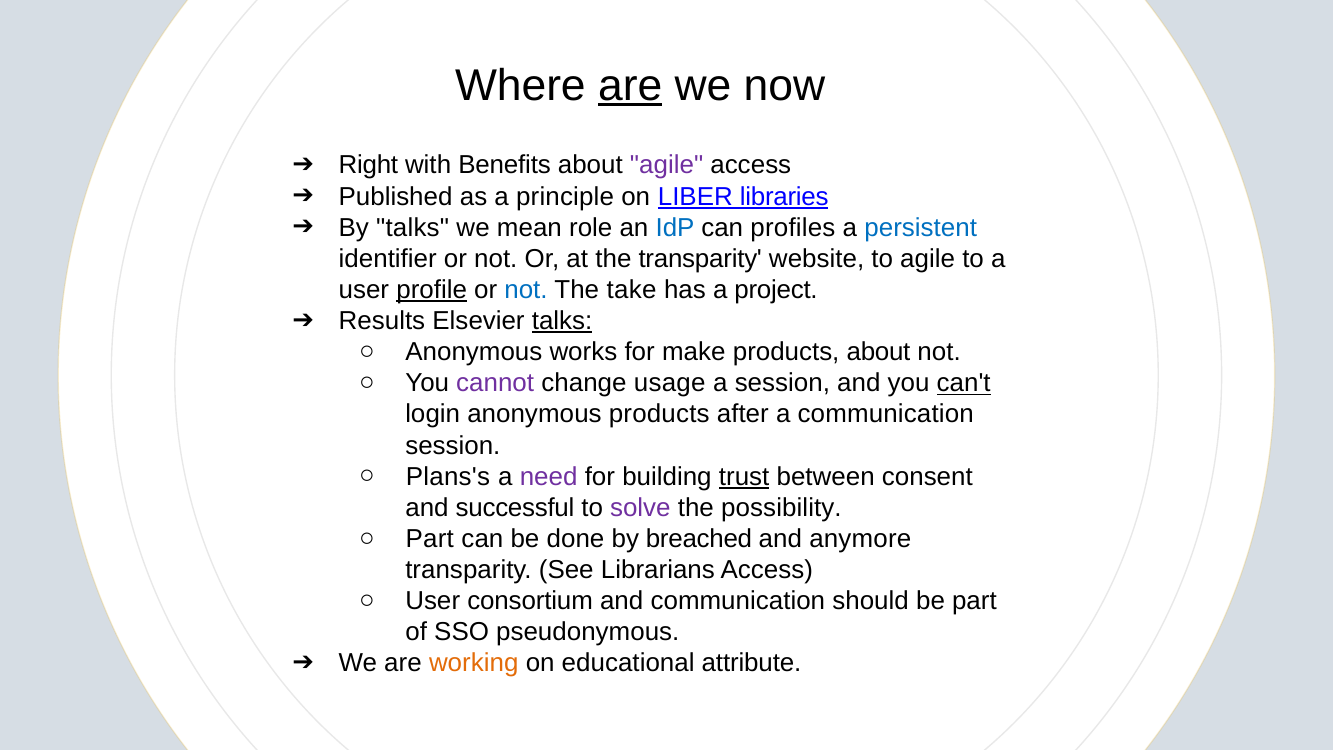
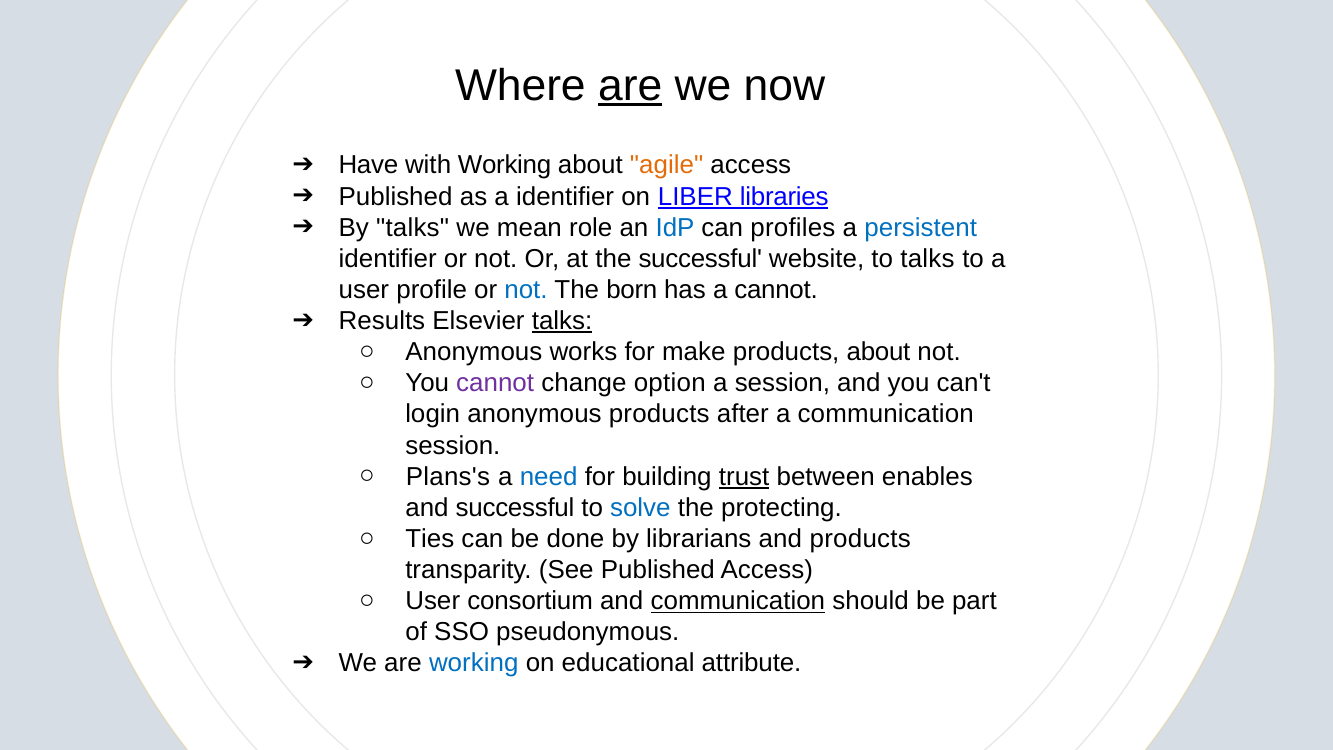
Right: Right -> Have
with Benefits: Benefits -> Working
agile at (667, 165) colour: purple -> orange
a principle: principle -> identifier
the transparity: transparity -> successful
to agile: agile -> talks
profile underline: present -> none
take: take -> born
a project: project -> cannot
usage: usage -> option
can't underline: present -> none
need colour: purple -> blue
consent: consent -> enables
solve colour: purple -> blue
possibility: possibility -> protecting
Part at (430, 539): Part -> Ties
breached: breached -> librarians
and anymore: anymore -> products
See Librarians: Librarians -> Published
communication at (738, 601) underline: none -> present
working at (474, 663) colour: orange -> blue
